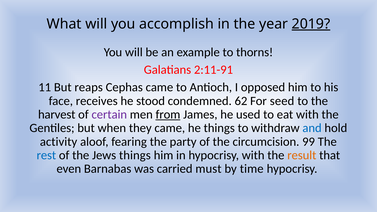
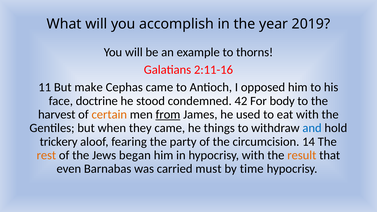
2019 underline: present -> none
2:11-91: 2:11-91 -> 2:11-16
reaps: reaps -> make
receives: receives -> doctrine
62: 62 -> 42
seed: seed -> body
certain colour: purple -> orange
activity: activity -> trickery
99: 99 -> 14
rest colour: blue -> orange
Jews things: things -> began
